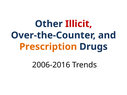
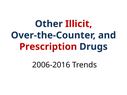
Prescription colour: orange -> red
